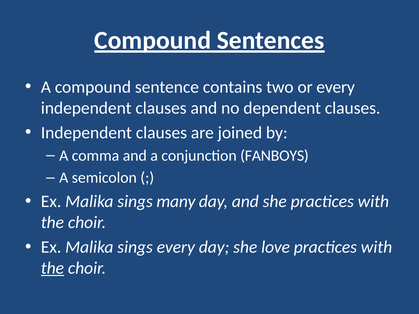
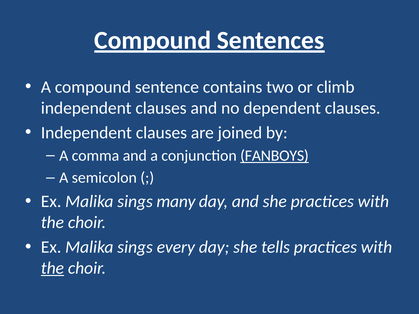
or every: every -> climb
FANBOYS underline: none -> present
love: love -> tells
